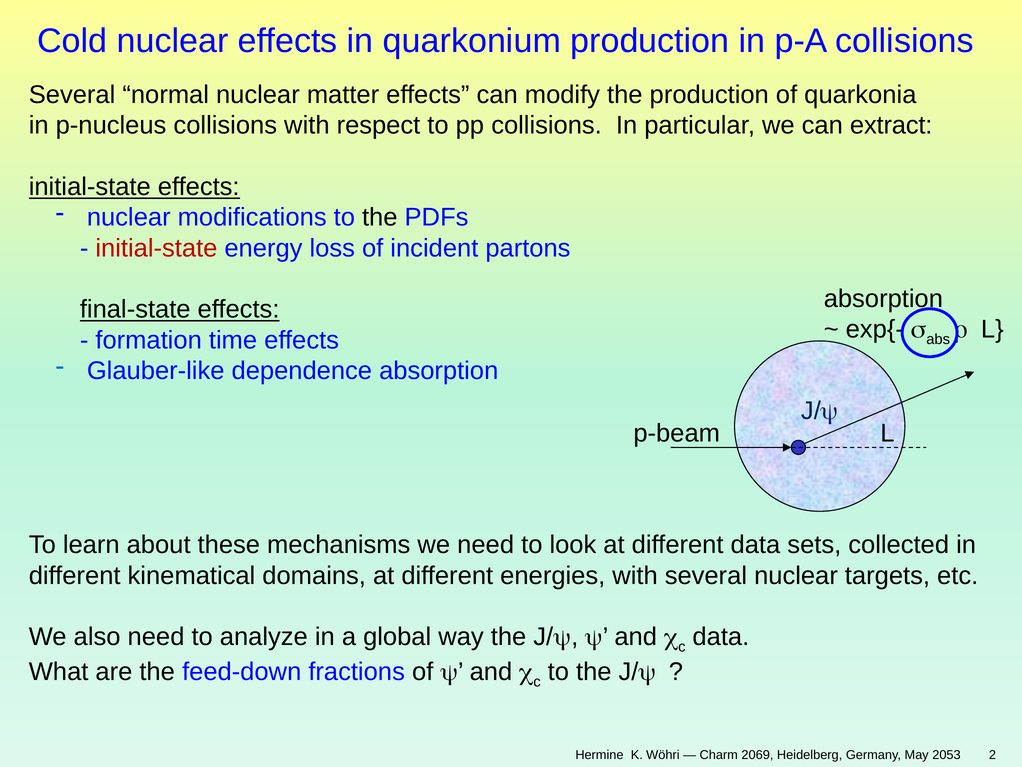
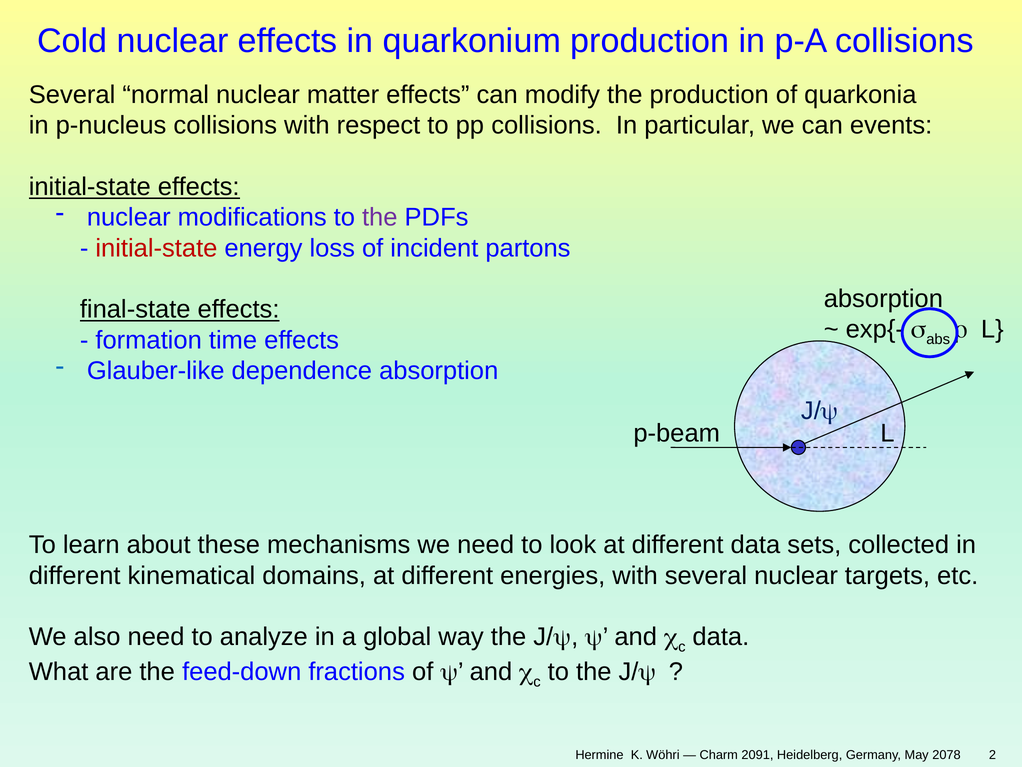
extract: extract -> events
the at (380, 217) colour: black -> purple
2069: 2069 -> 2091
2053: 2053 -> 2078
